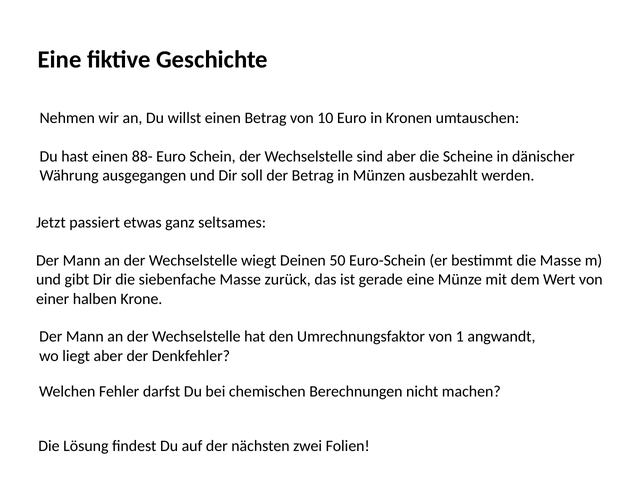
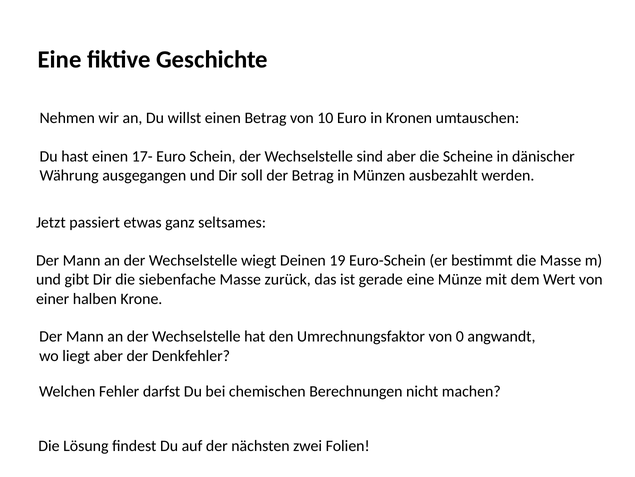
88-: 88- -> 17-
50: 50 -> 19
1: 1 -> 0
